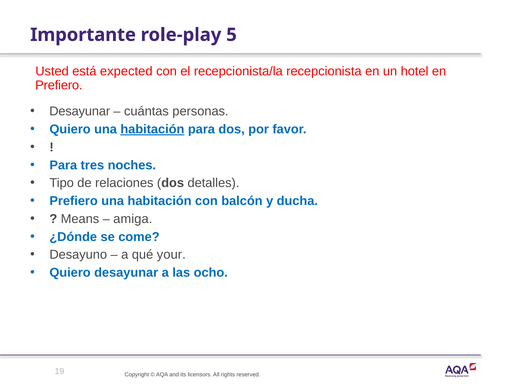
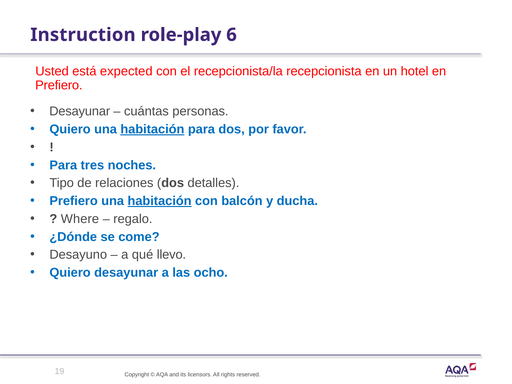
Importante: Importante -> Instruction
5: 5 -> 6
habitación at (160, 201) underline: none -> present
Means: Means -> Where
amiga: amiga -> regalo
your: your -> llevo
